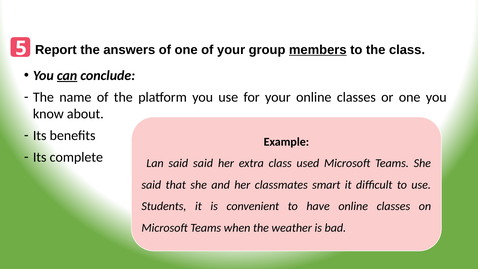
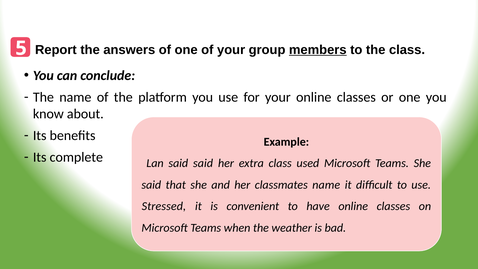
can underline: present -> none
classmates smart: smart -> name
Students: Students -> Stressed
